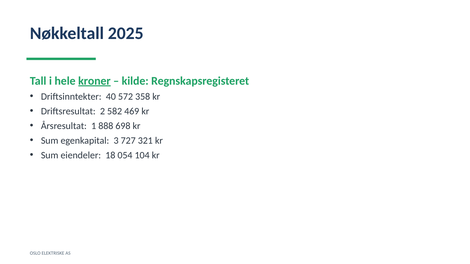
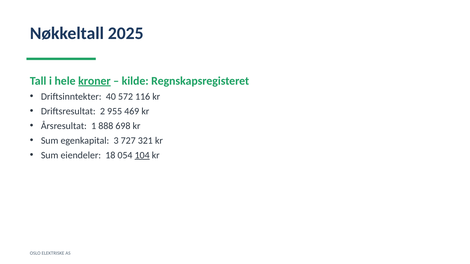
358: 358 -> 116
582: 582 -> 955
104 underline: none -> present
